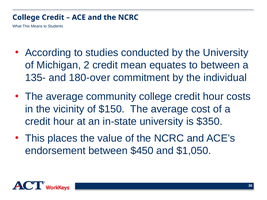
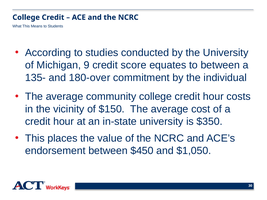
2: 2 -> 9
mean: mean -> score
